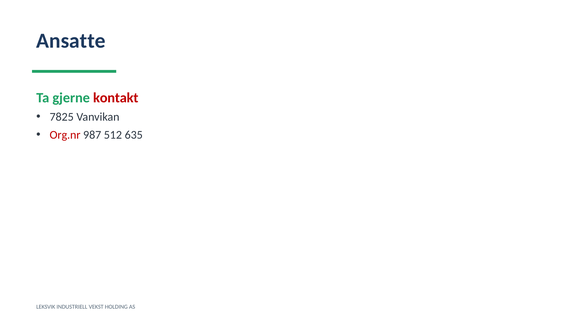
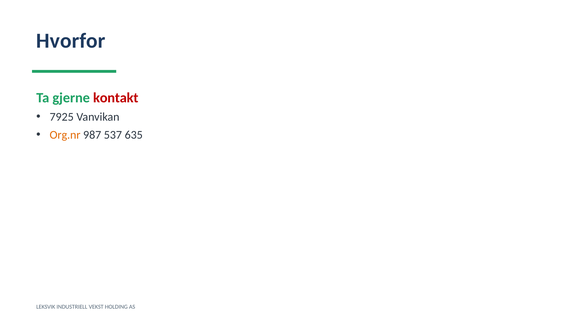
Ansatte: Ansatte -> Hvorfor
7825: 7825 -> 7925
Org.nr colour: red -> orange
512: 512 -> 537
